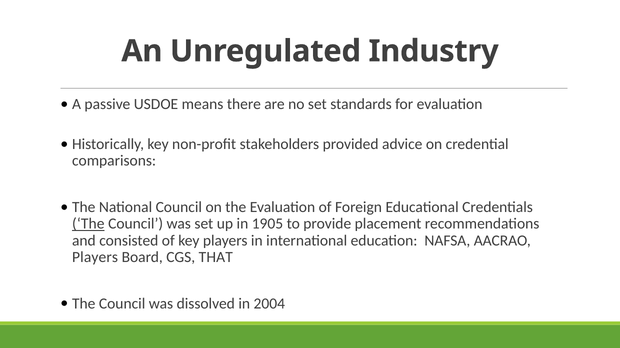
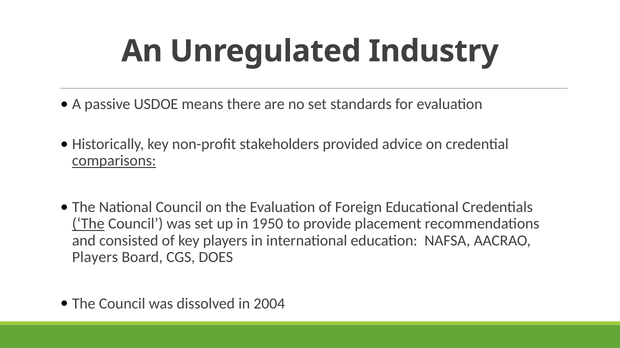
comparisons underline: none -> present
1905: 1905 -> 1950
THAT: THAT -> DOES
